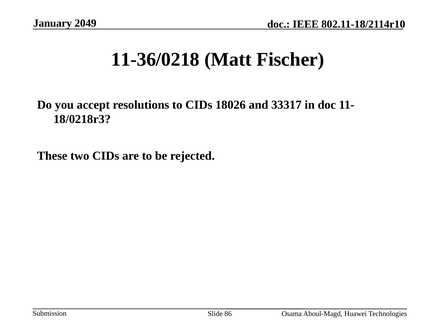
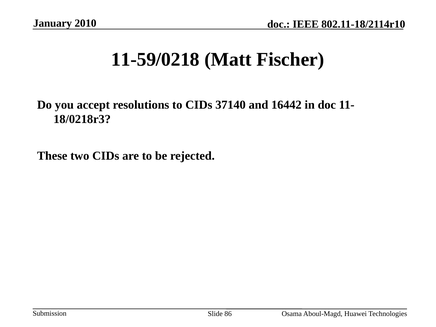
2049: 2049 -> 2010
11-36/0218: 11-36/0218 -> 11-59/0218
18026: 18026 -> 37140
33317: 33317 -> 16442
